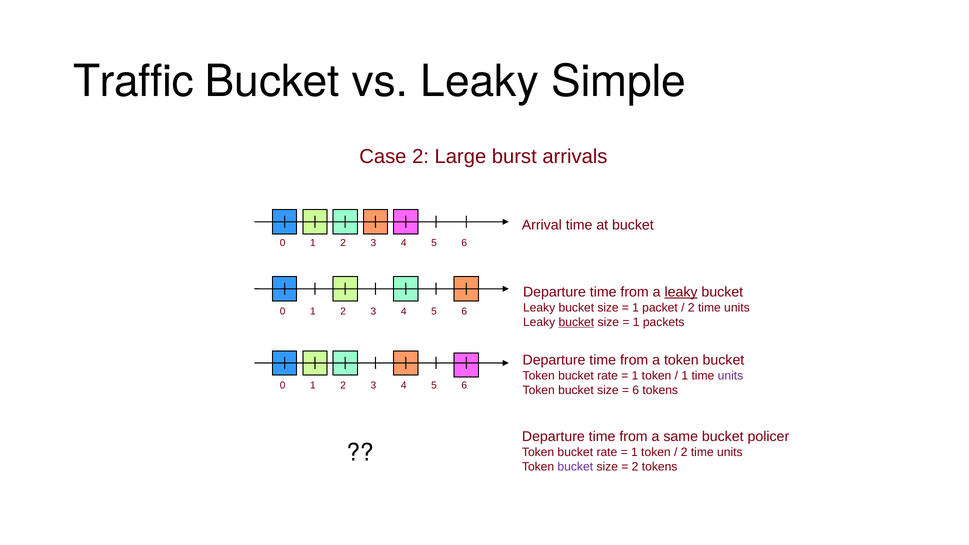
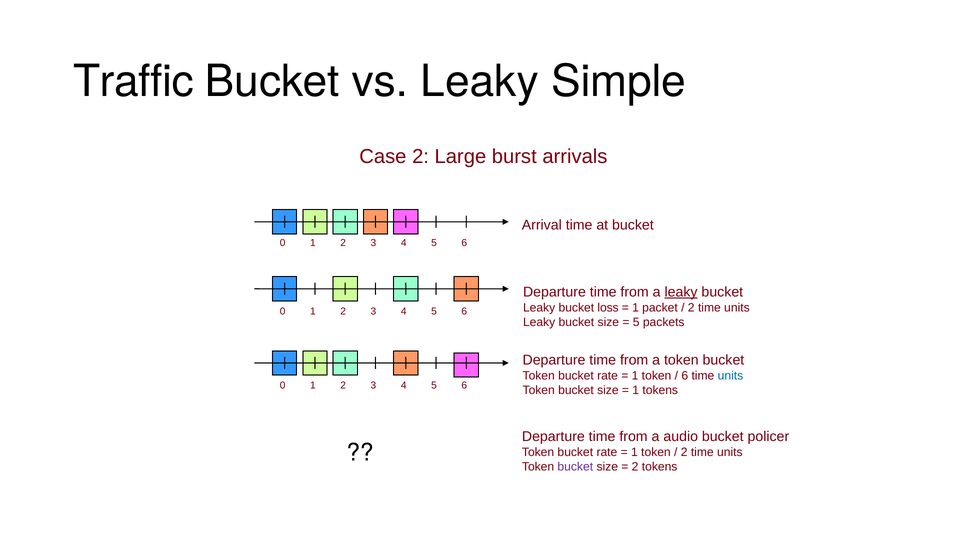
size at (608, 308): size -> loss
bucket at (576, 322) underline: present -> none
1 at (636, 322): 1 -> 5
1 at (685, 376): 1 -> 6
units at (730, 376) colour: purple -> blue
6 at (636, 390): 6 -> 1
same: same -> audio
